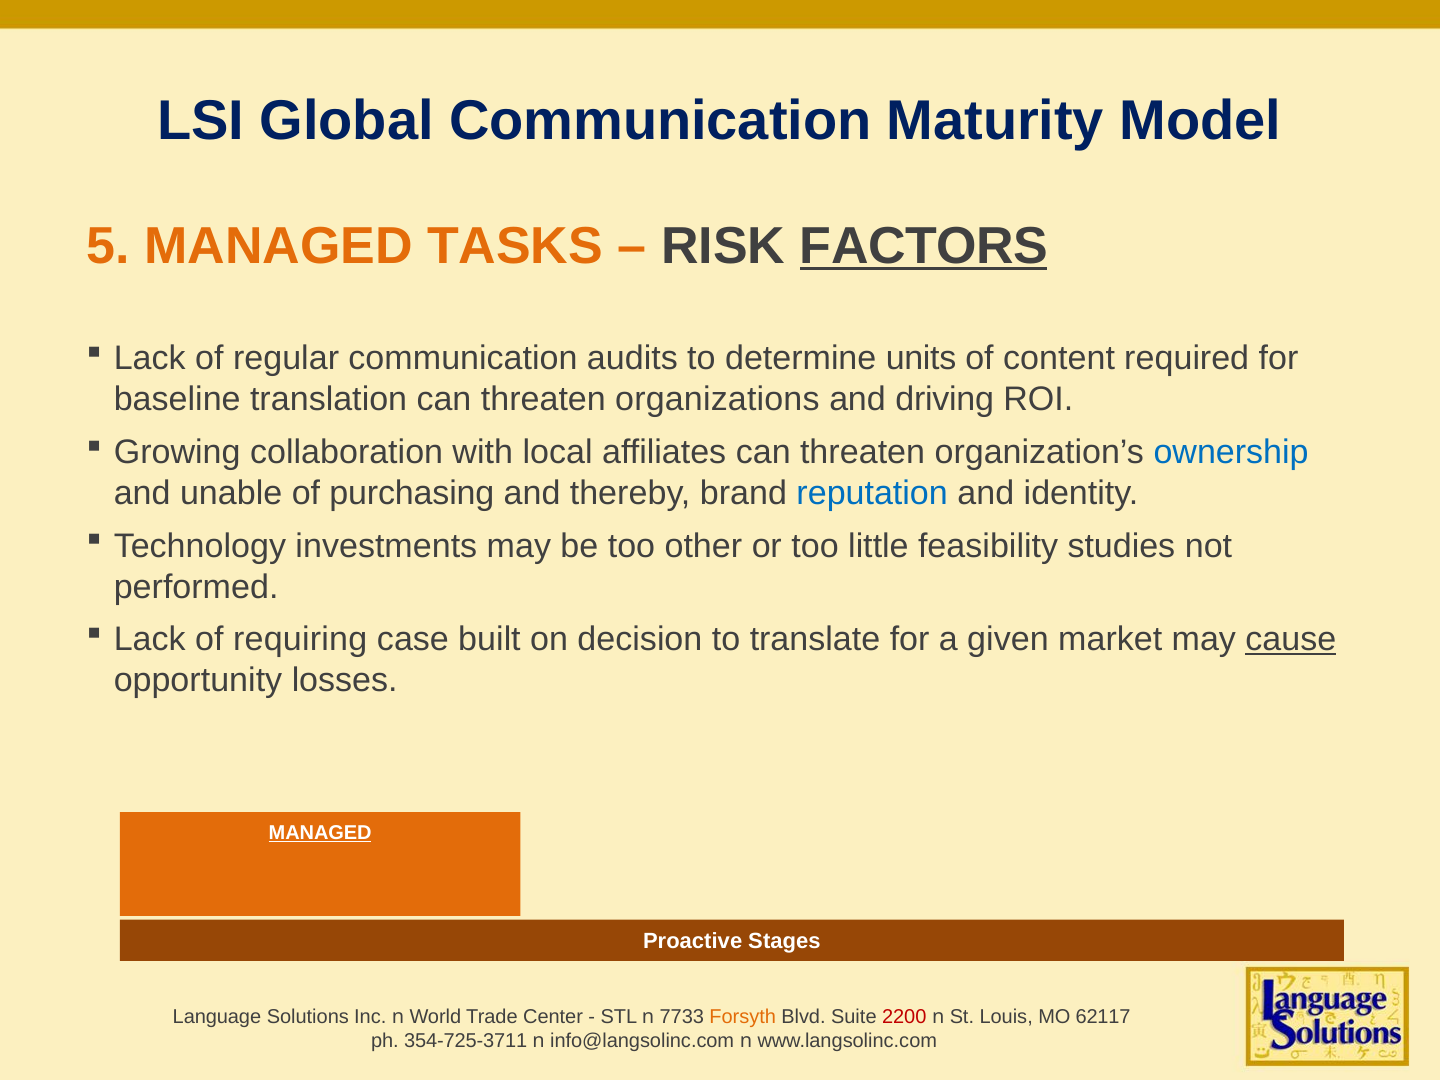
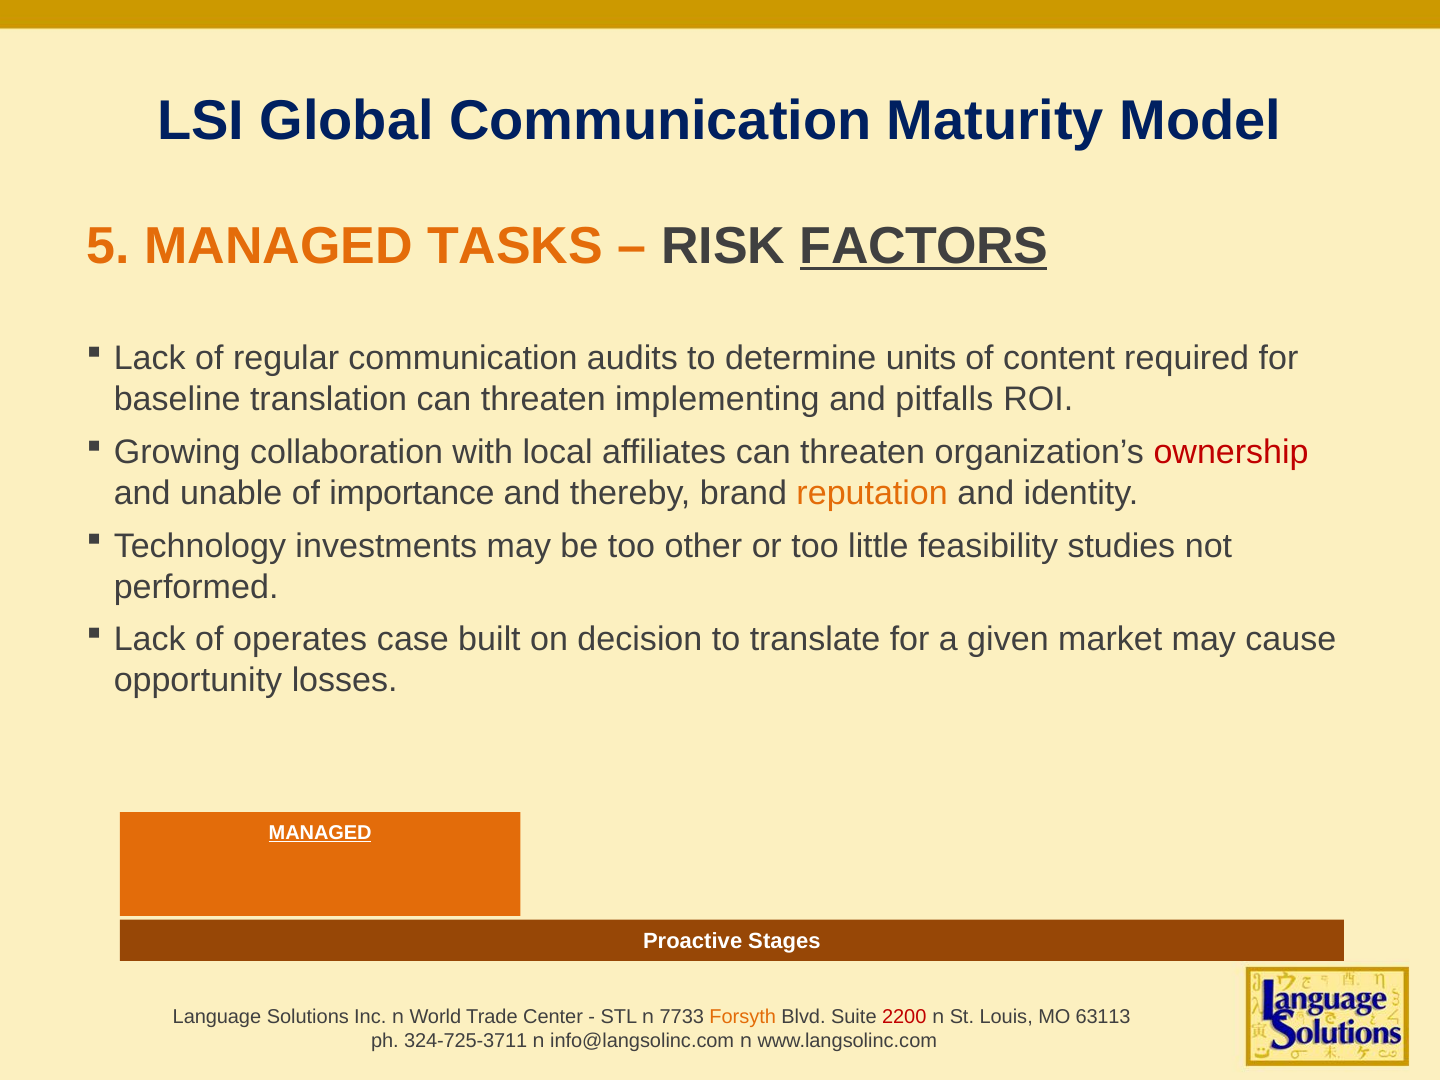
organizations: organizations -> implementing
driving: driving -> pitfalls
ownership colour: blue -> red
purchasing: purchasing -> importance
reputation colour: blue -> orange
requiring: requiring -> operates
cause underline: present -> none
62117: 62117 -> 63113
354-725-3711: 354-725-3711 -> 324-725-3711
